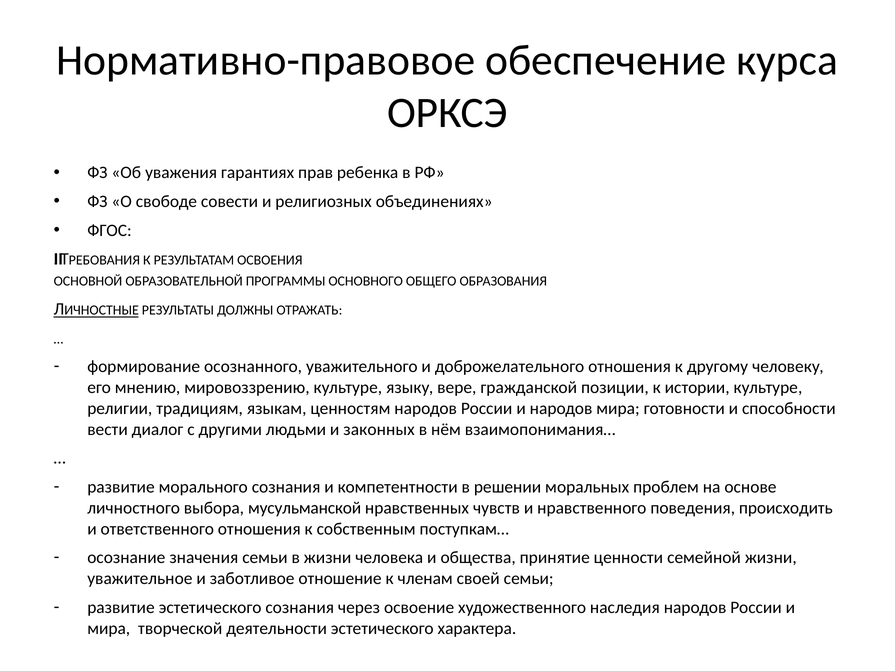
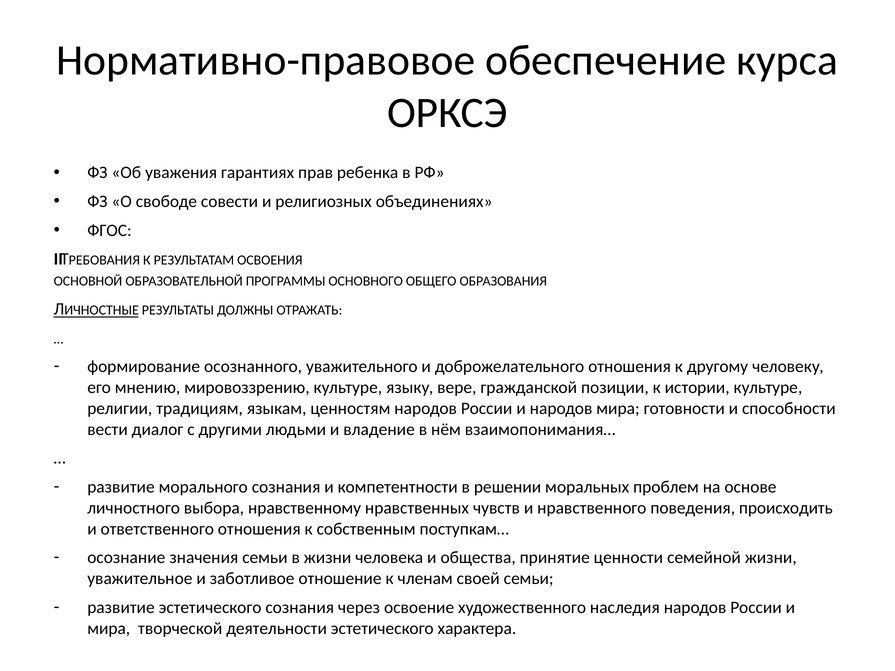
законных: законных -> владение
мусульманской: мусульманской -> нравственному
